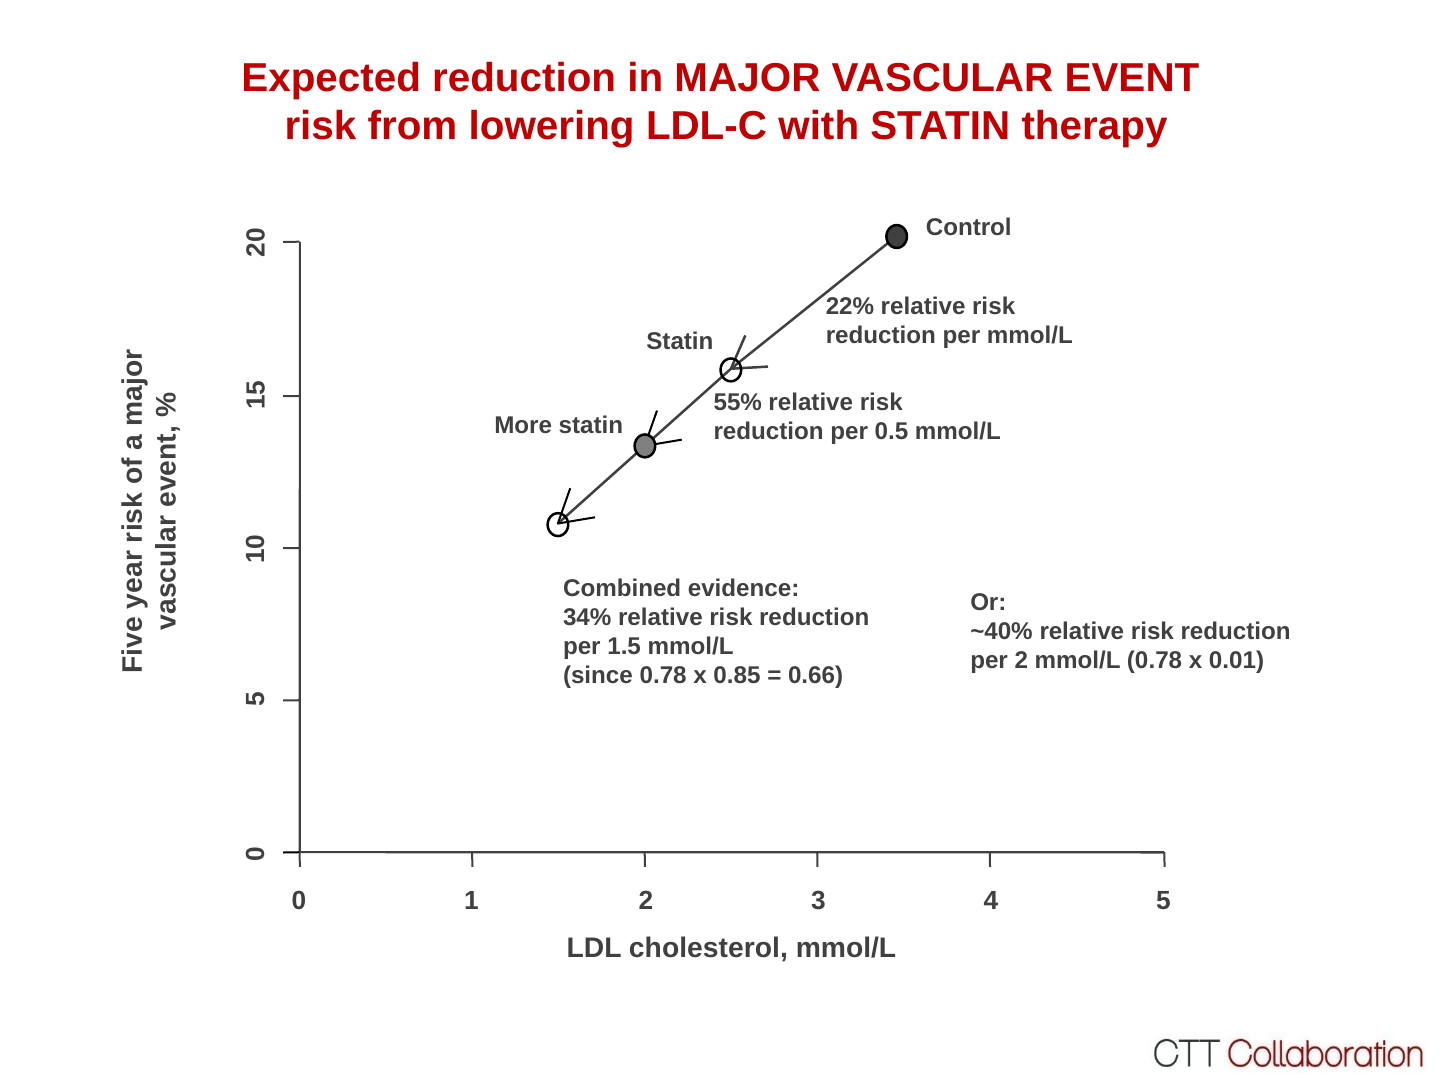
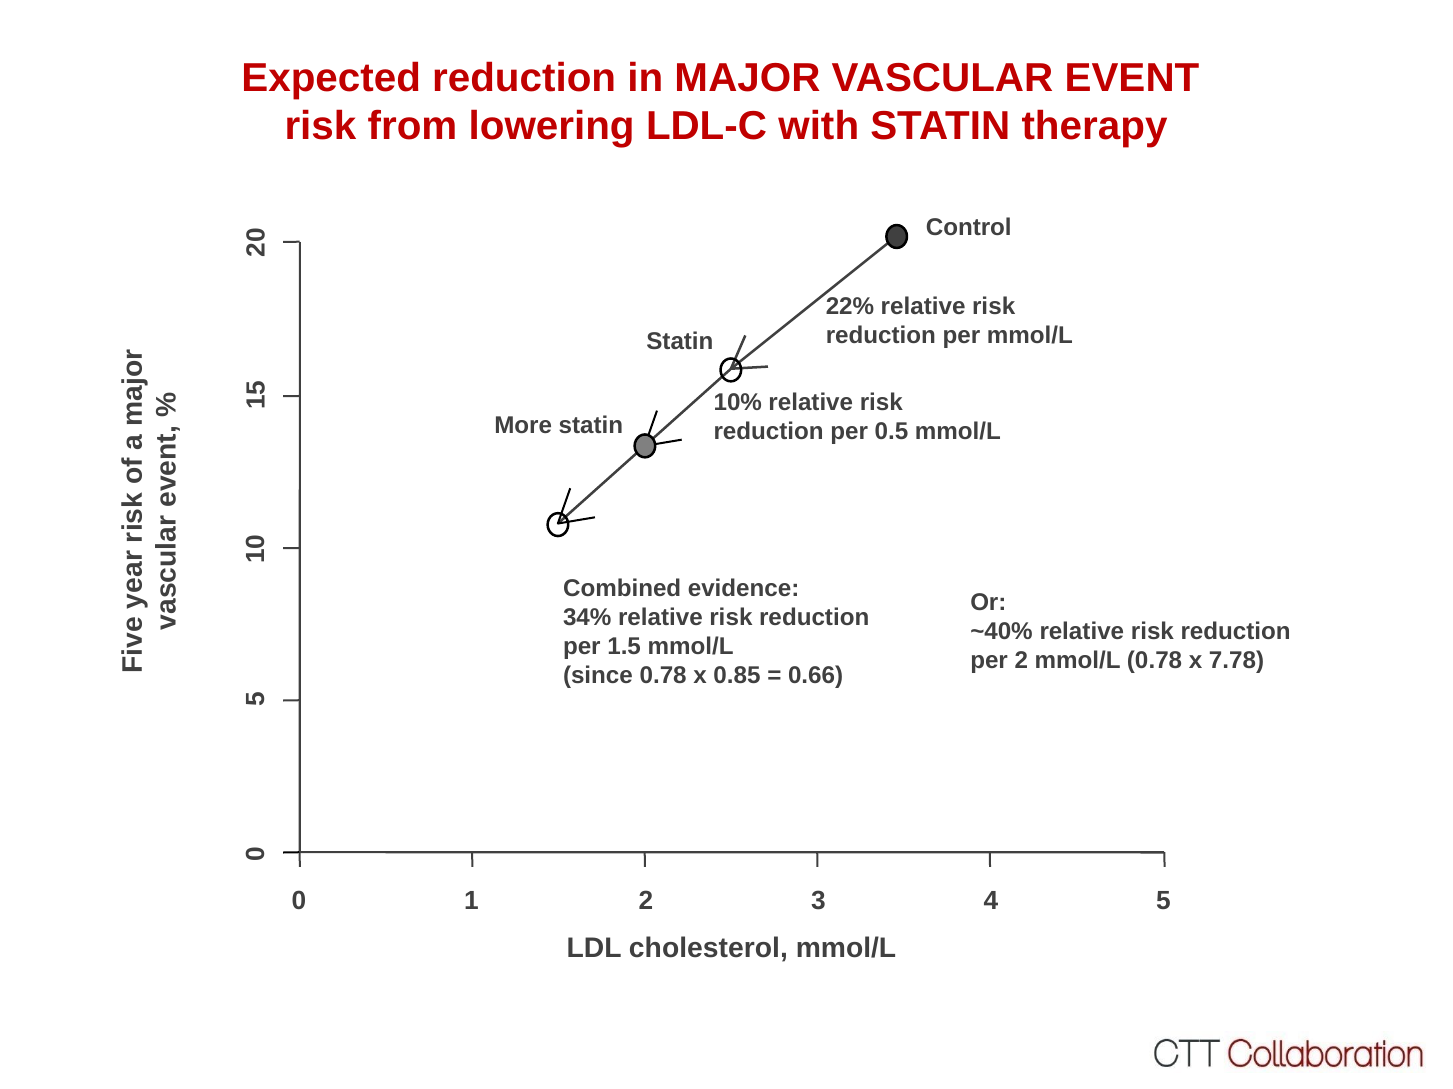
55%: 55% -> 10%
0.01: 0.01 -> 7.78
